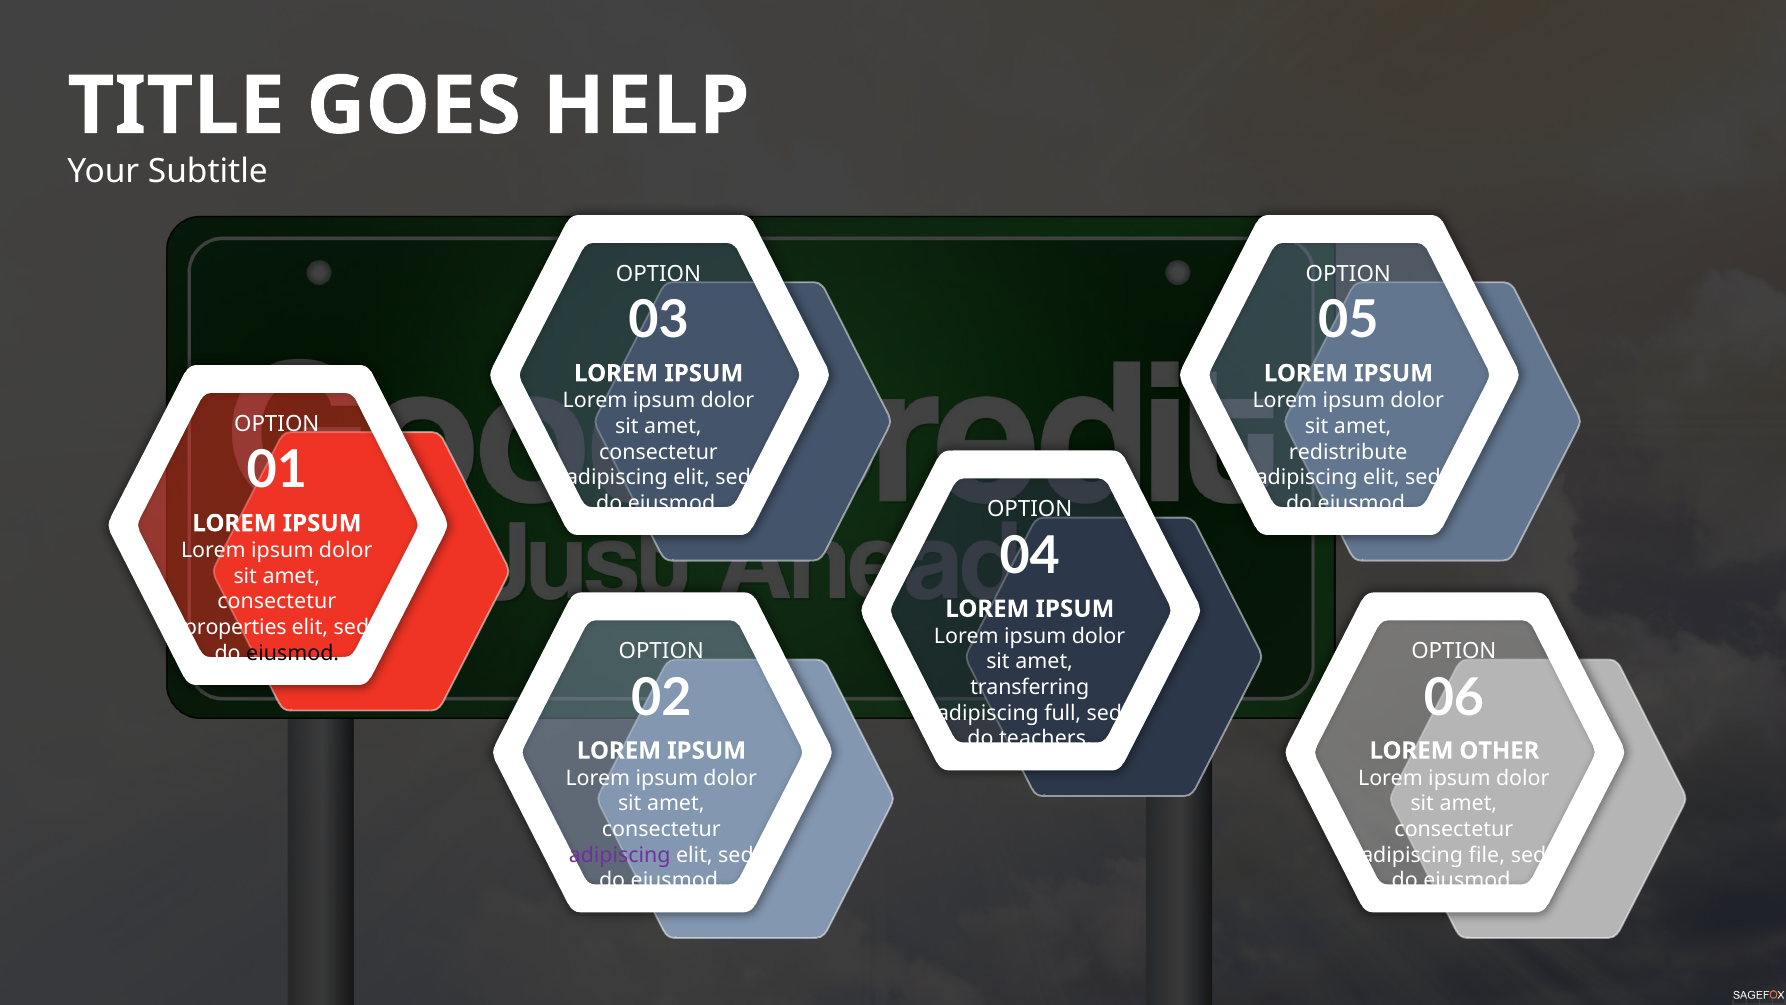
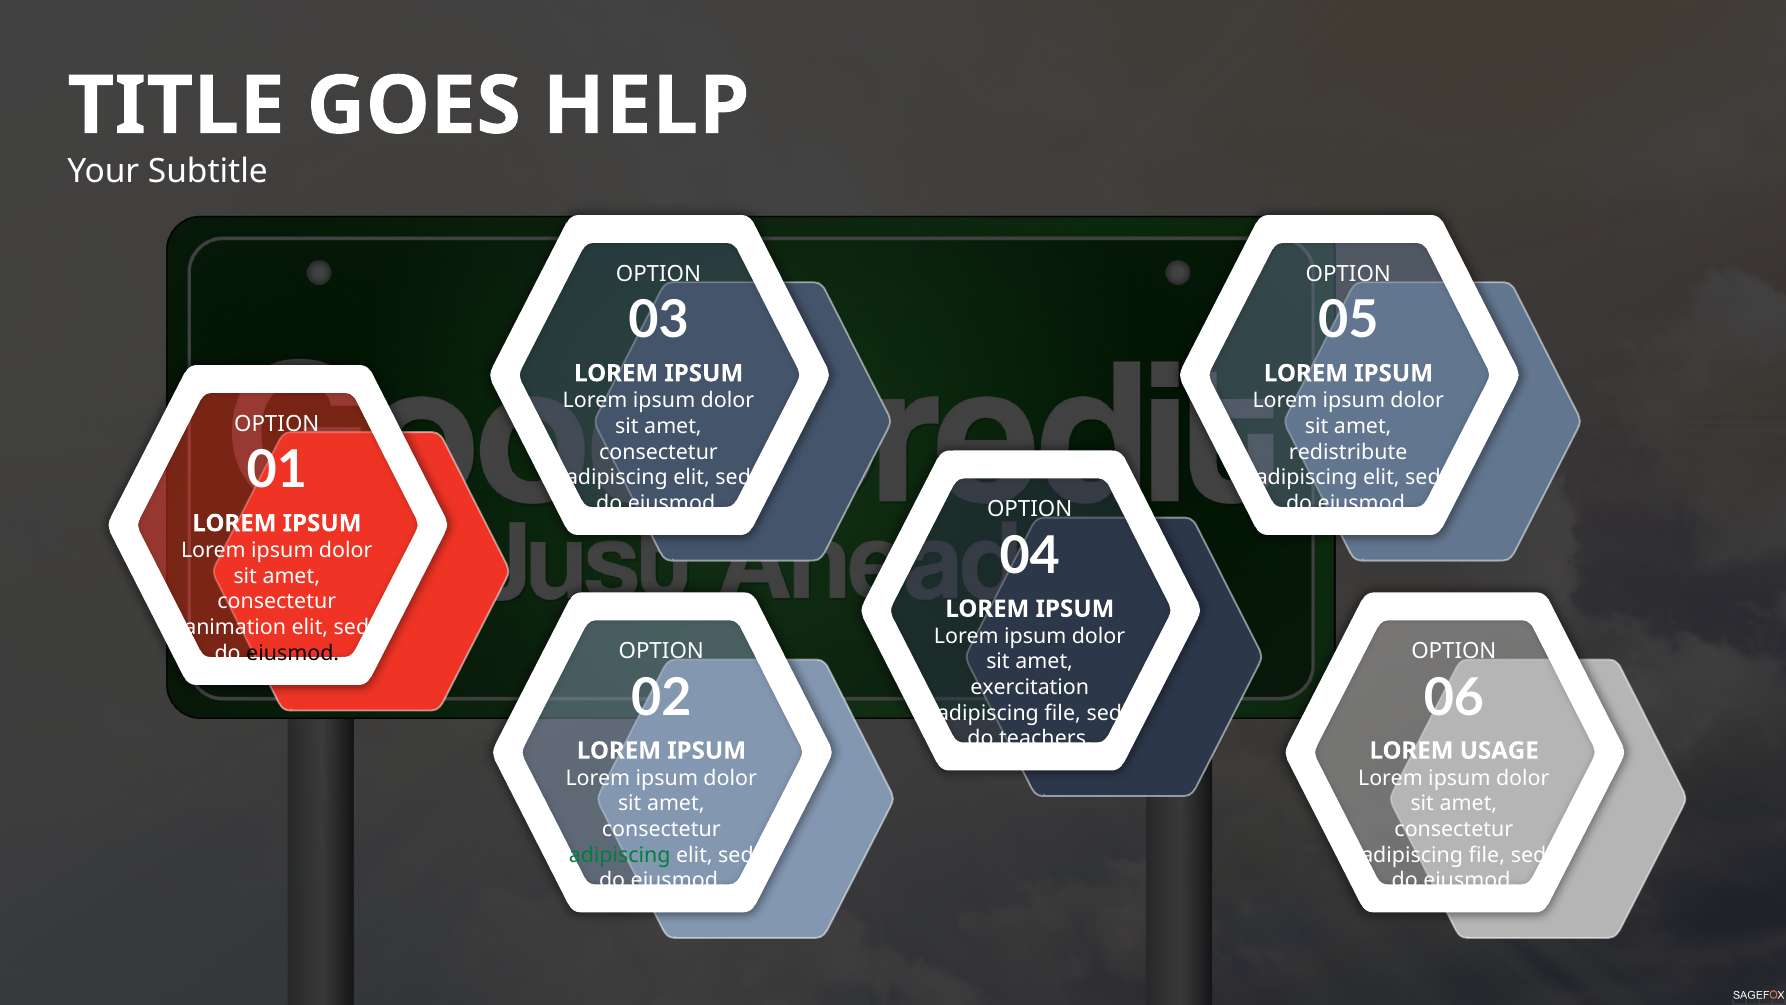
properties: properties -> animation
transferring: transferring -> exercitation
full at (1063, 713): full -> file
OTHER: OTHER -> USAGE
adipiscing at (620, 855) colour: purple -> green
